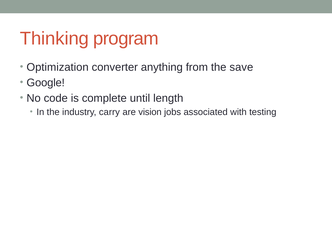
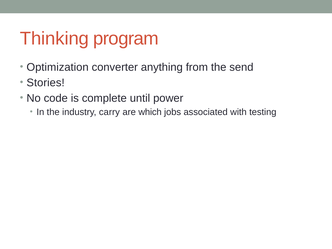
save: save -> send
Google: Google -> Stories
length: length -> power
vision: vision -> which
